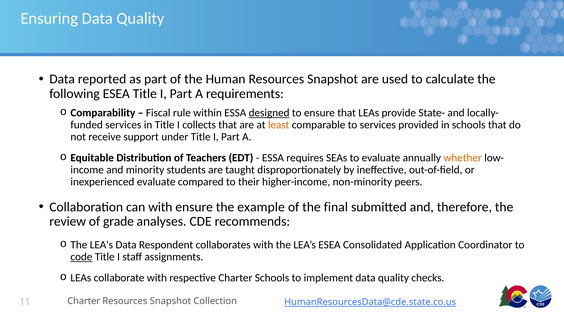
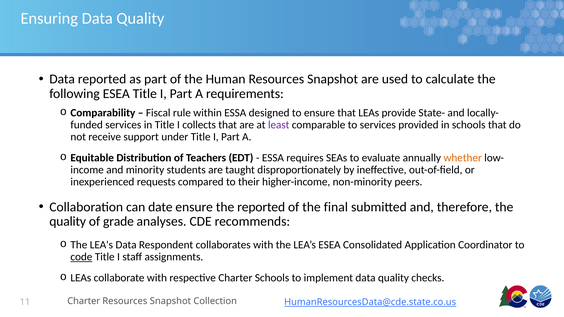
designed underline: present -> none
least colour: orange -> purple
inexperienced evaluate: evaluate -> requests
can with: with -> date
the example: example -> reported
review at (68, 222): review -> quality
